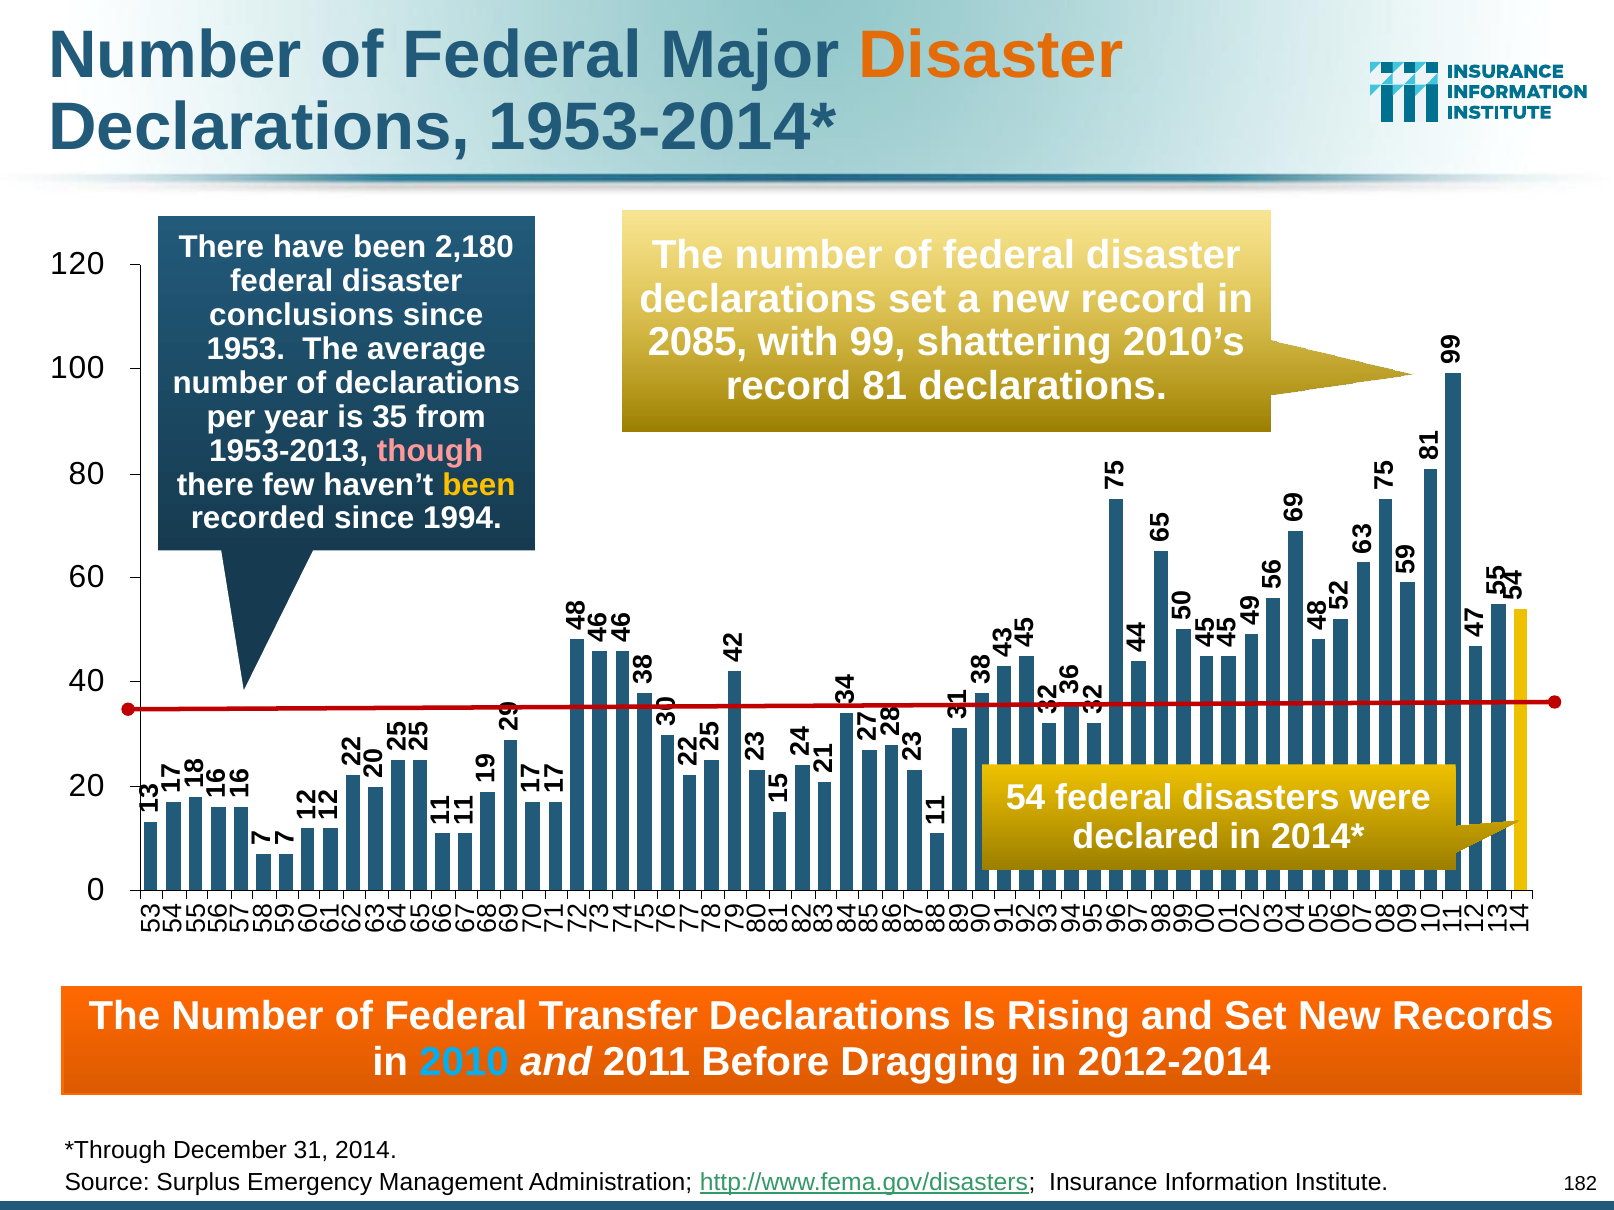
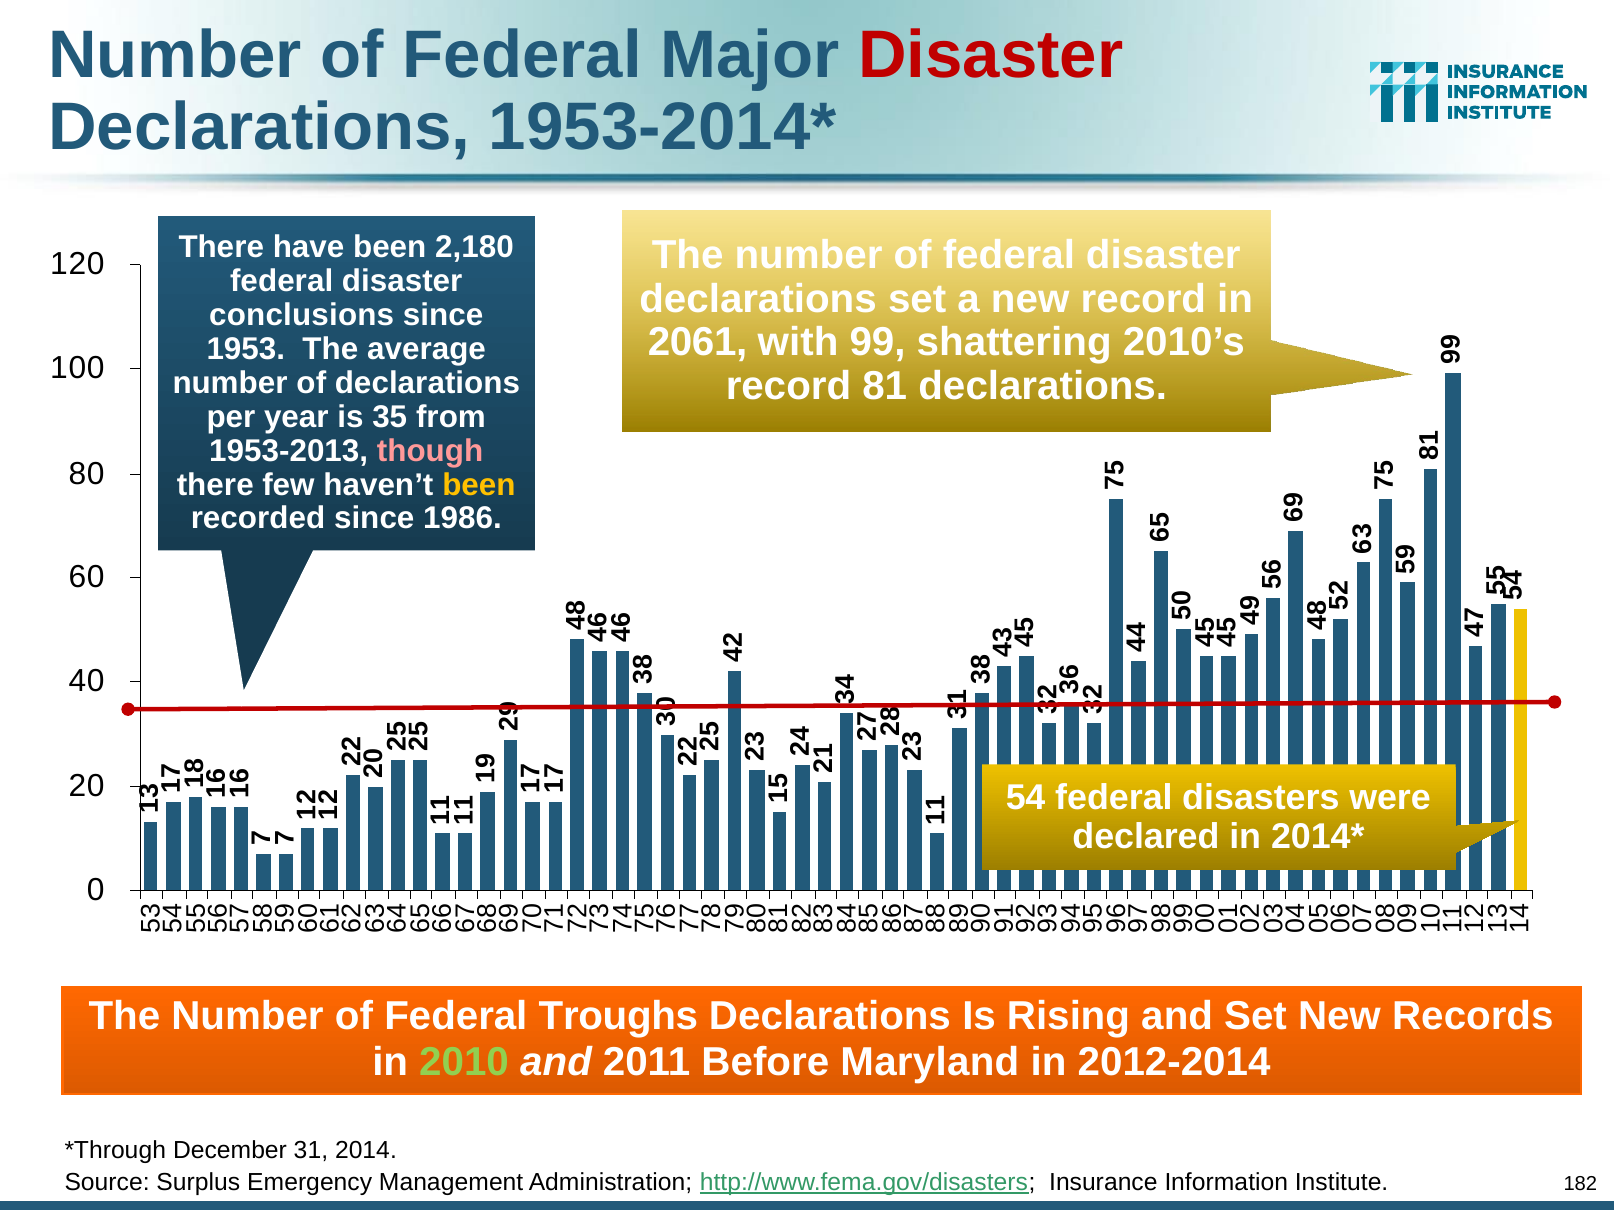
Disaster at (991, 55) colour: orange -> red
2085: 2085 -> 2061
1994: 1994 -> 1986
Transfer: Transfer -> Troughs
2010 colour: light blue -> light green
Dragging: Dragging -> Maryland
